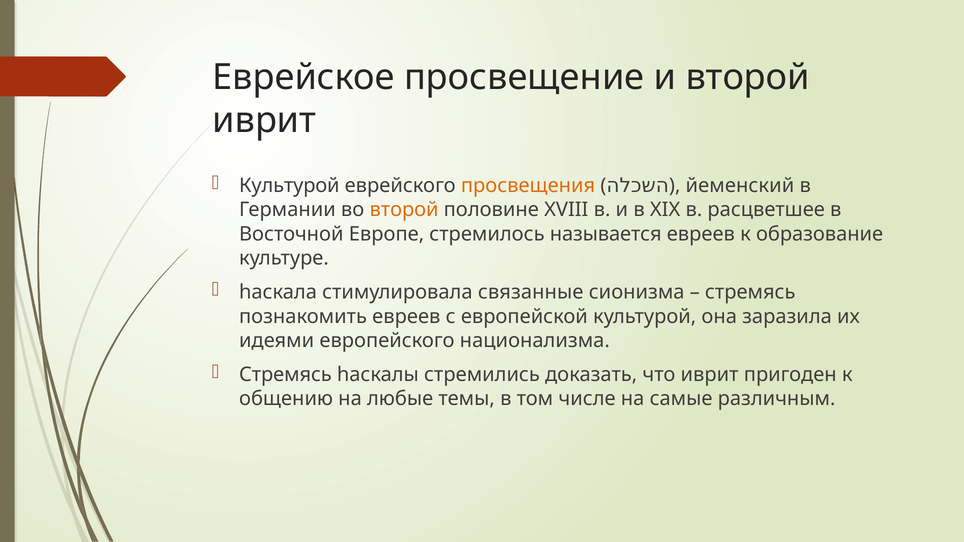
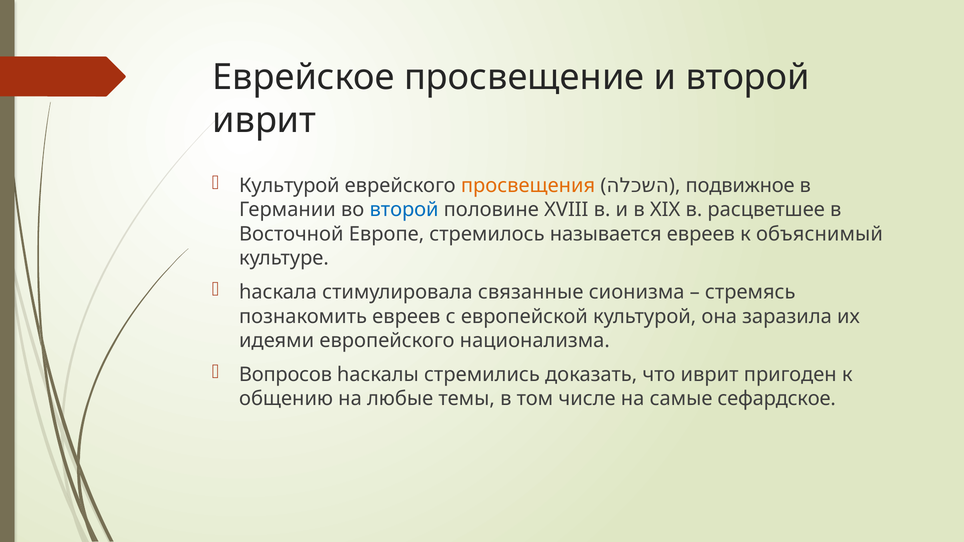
йеменский: йеменский -> подвижное
второй at (404, 210) colour: orange -> blue
образование: образование -> объяснимый
Стремясь at (285, 375): Стремясь -> Вопросов
различным: различным -> сефардское
